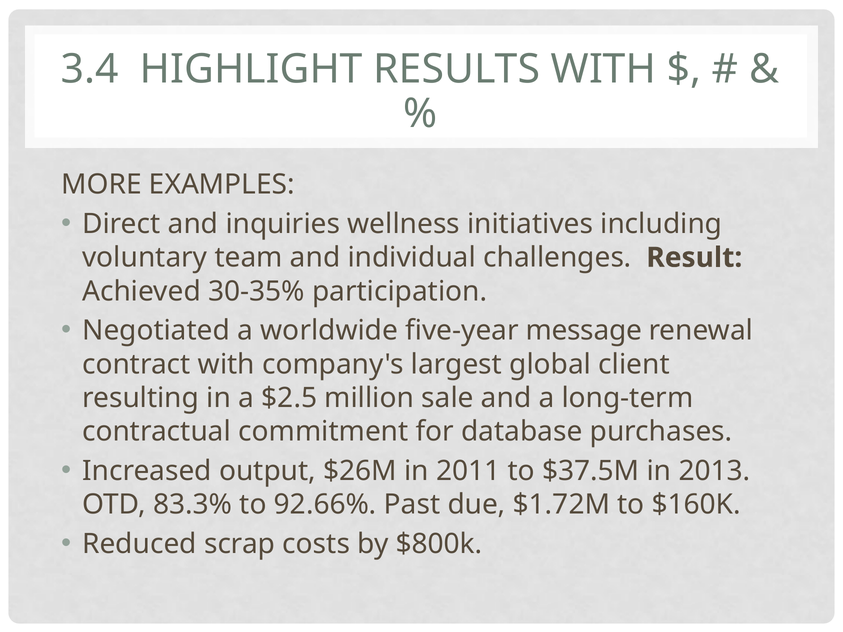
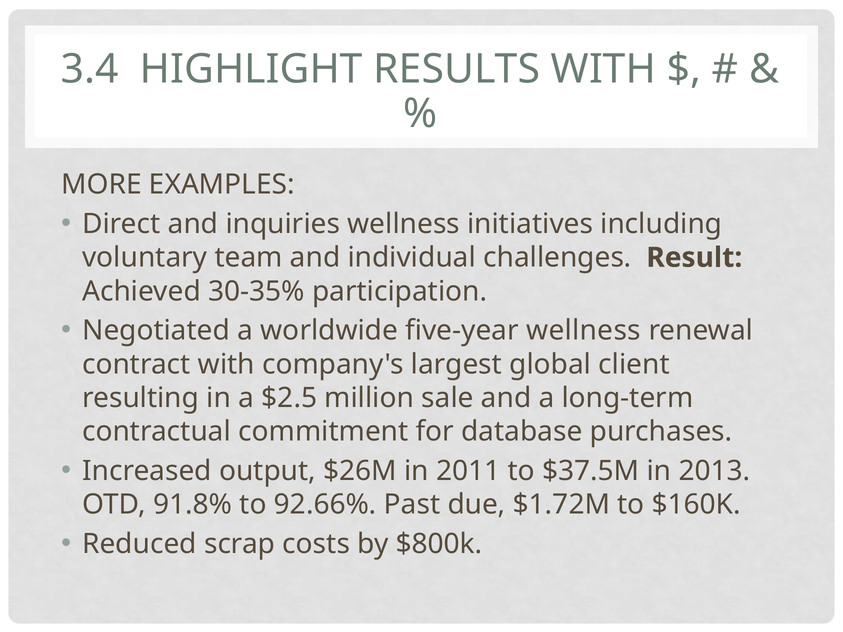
five-year message: message -> wellness
83.3%: 83.3% -> 91.8%
